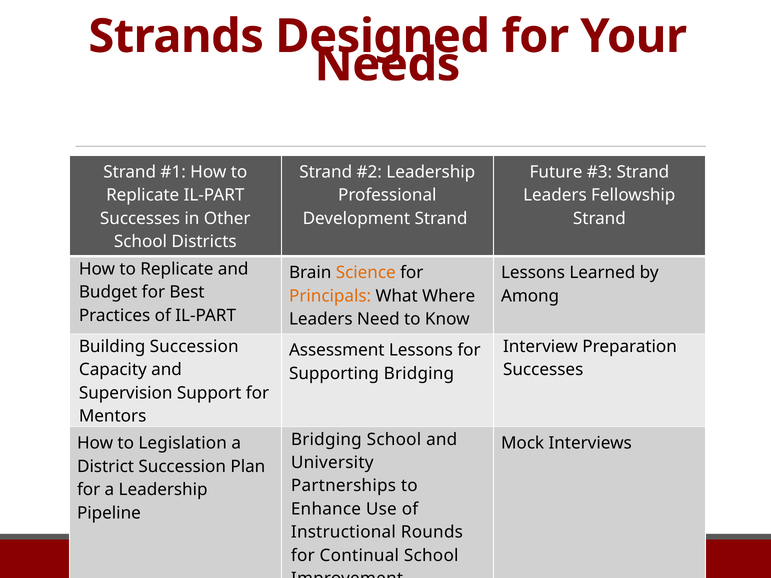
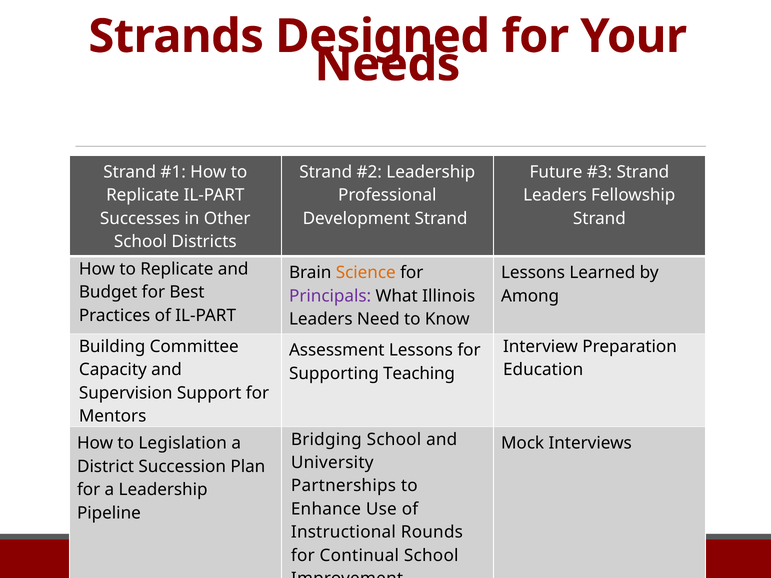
Principals colour: orange -> purple
Where: Where -> Illinois
Building Succession: Succession -> Committee
Successes at (543, 370): Successes -> Education
Supporting Bridging: Bridging -> Teaching
